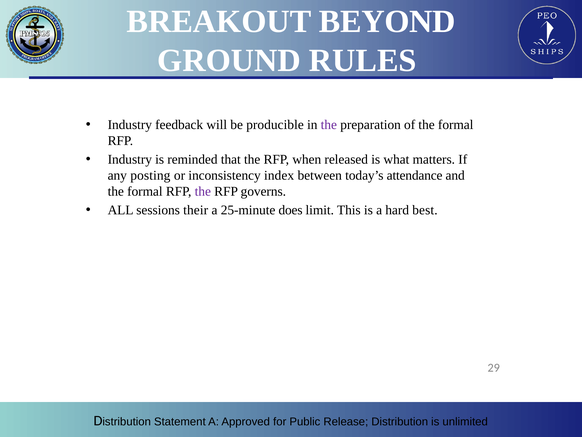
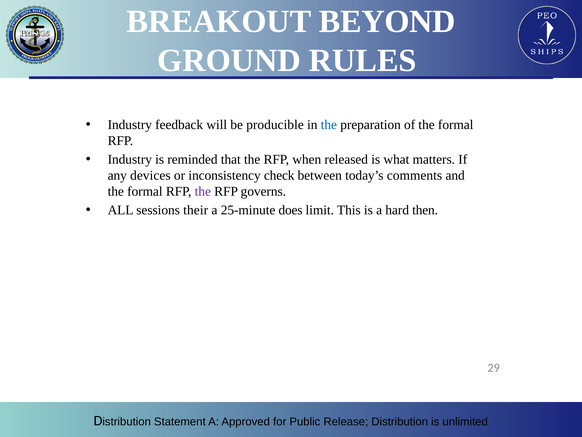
the at (329, 125) colour: purple -> blue
posting: posting -> devices
index: index -> check
attendance: attendance -> comments
best: best -> then
